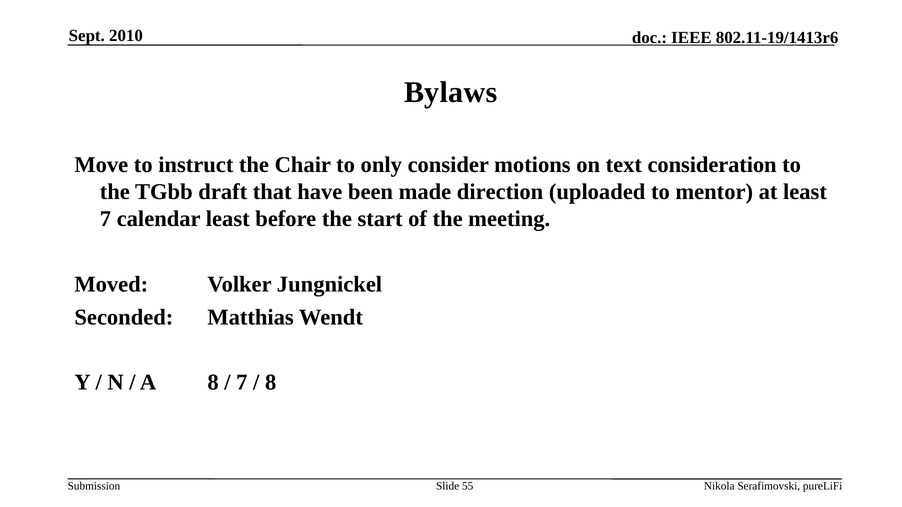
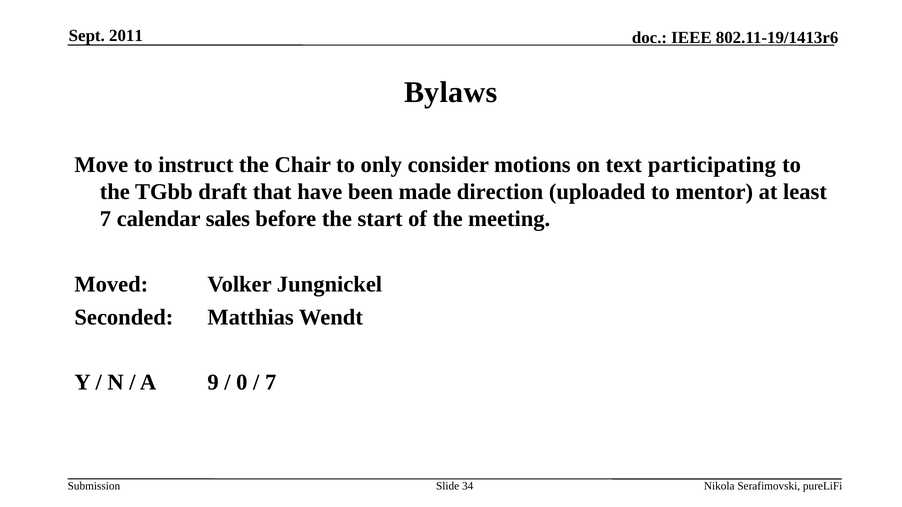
2010: 2010 -> 2011
consideration: consideration -> participating
calendar least: least -> sales
A 8: 8 -> 9
7 at (242, 383): 7 -> 0
8 at (271, 383): 8 -> 7
55: 55 -> 34
